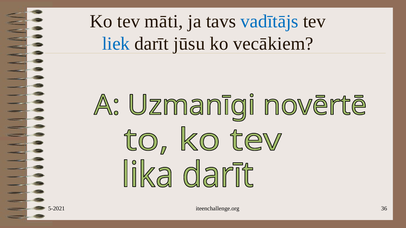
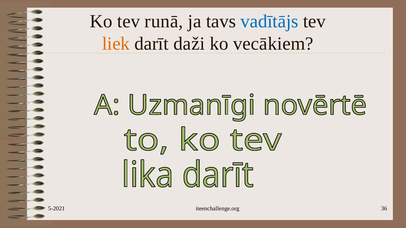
māti: māti -> runā
liek colour: blue -> orange
jūsu: jūsu -> daži
